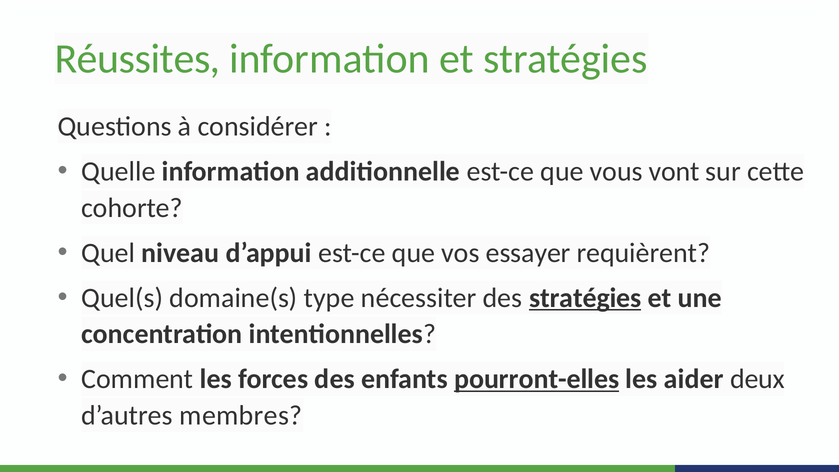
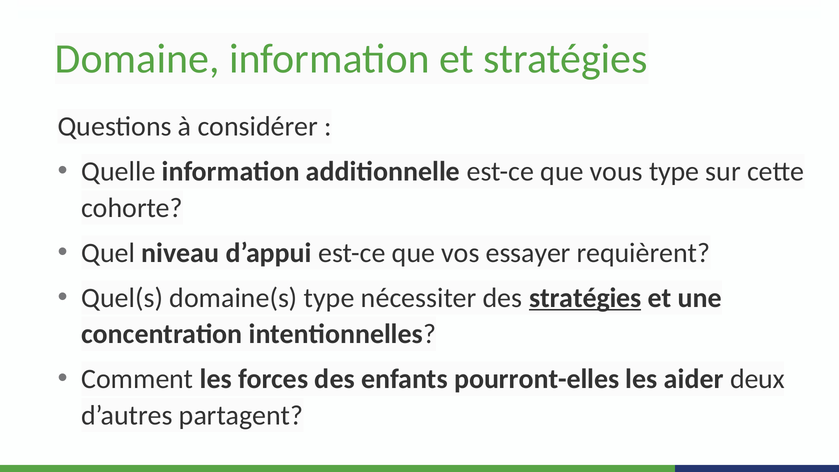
Réussites: Réussites -> Domaine
vous vont: vont -> type
pourront-elles underline: present -> none
membres: membres -> partagent
